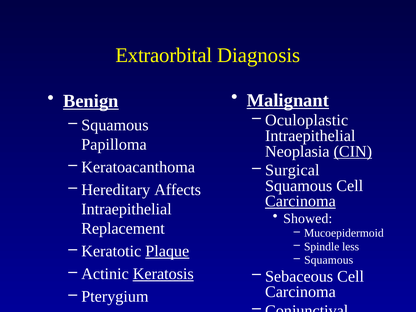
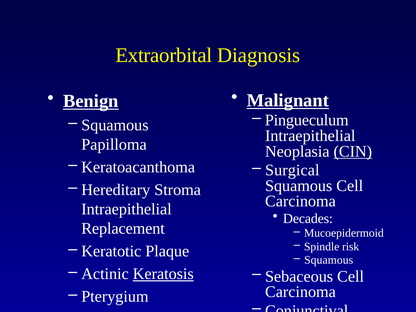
Oculoplastic at (307, 120): Oculoplastic -> Pingueculum
Affects: Affects -> Stroma
Carcinoma at (300, 201) underline: present -> none
Showed: Showed -> Decades
less: less -> risk
Plaque underline: present -> none
